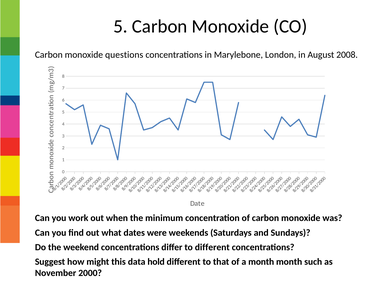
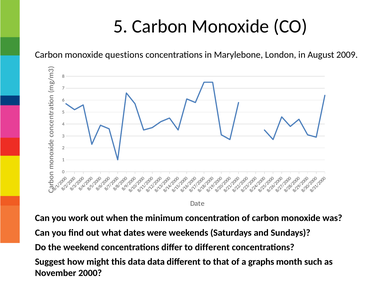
2008: 2008 -> 2009
data hold: hold -> data
a month: month -> graphs
